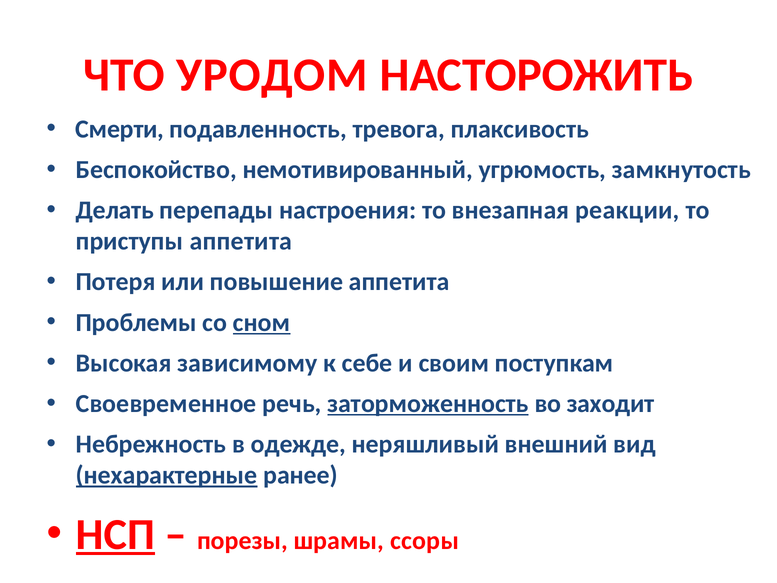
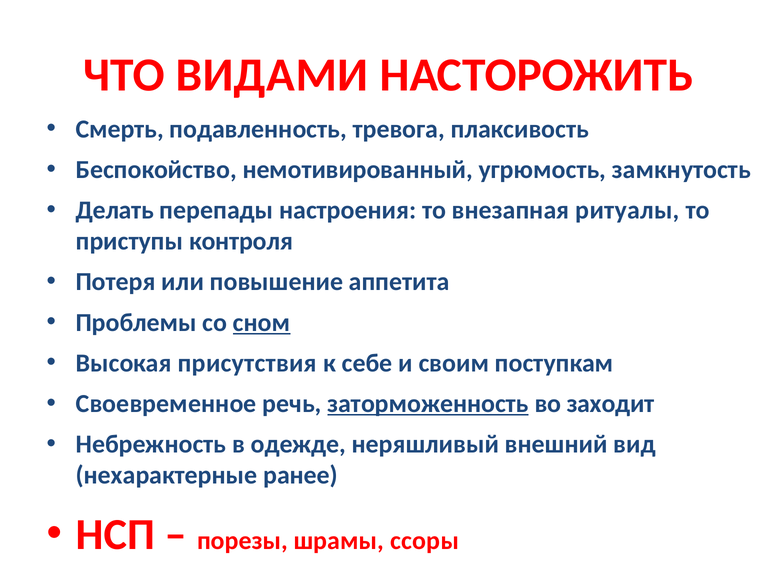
УРОДОМ: УРОДОМ -> ВИДАМИ
Смерти: Смерти -> Смерть
реакции: реакции -> ритуалы
приступы аппетита: аппетита -> контроля
зависимому: зависимому -> присутствия
нехарактерные underline: present -> none
НСП underline: present -> none
